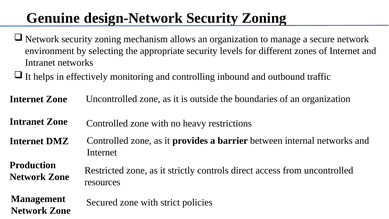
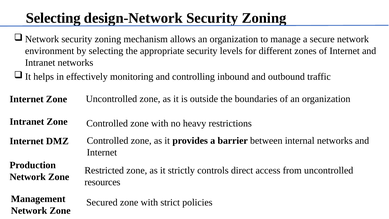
Genuine at (53, 18): Genuine -> Selecting
